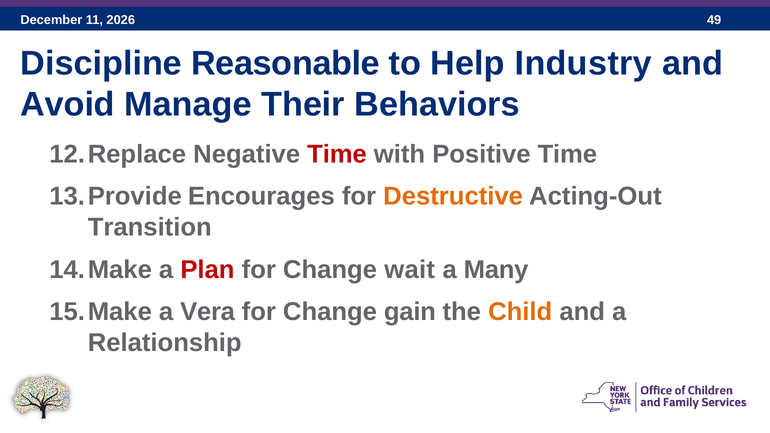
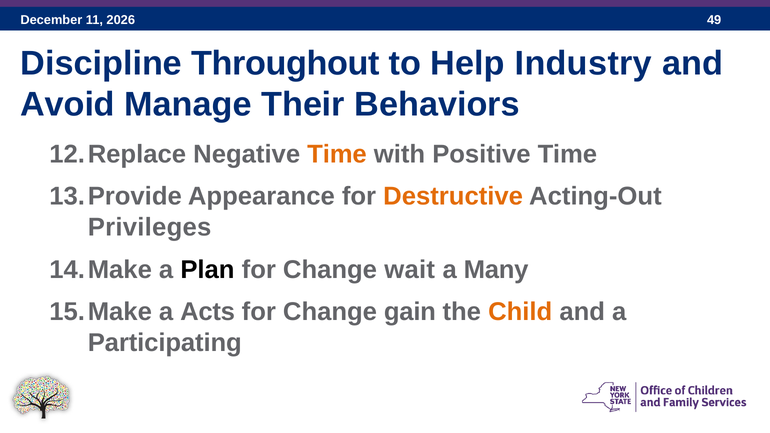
Reasonable: Reasonable -> Throughout
Time at (337, 154) colour: red -> orange
Encourages: Encourages -> Appearance
Transition: Transition -> Privileges
Plan colour: red -> black
Vera: Vera -> Acts
Relationship: Relationship -> Participating
